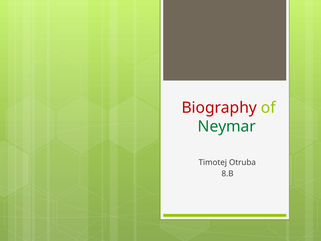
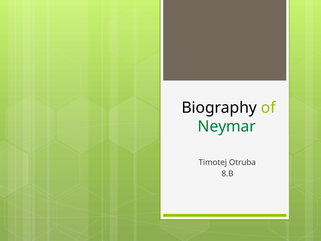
Biography colour: red -> black
